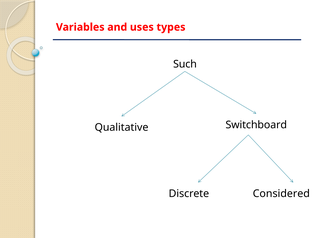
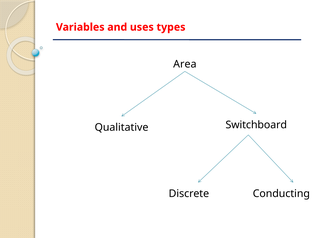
Such: Such -> Area
Considered: Considered -> Conducting
